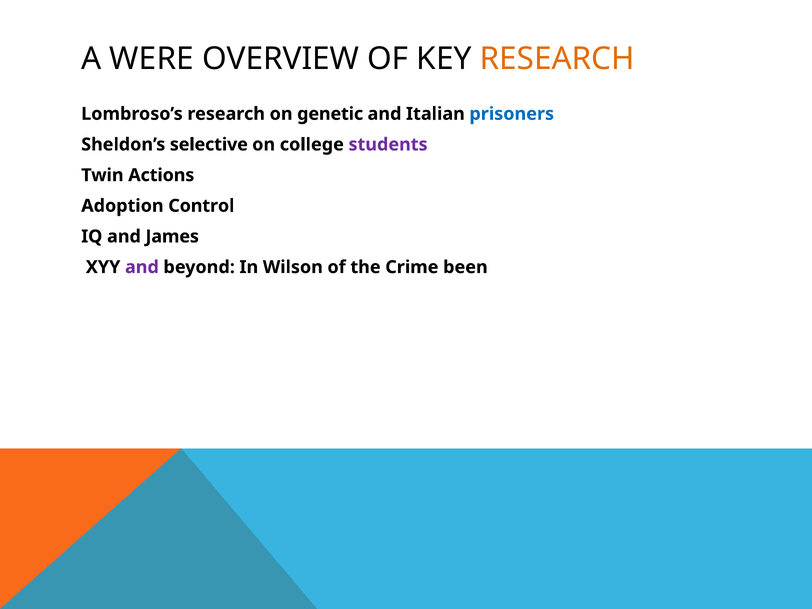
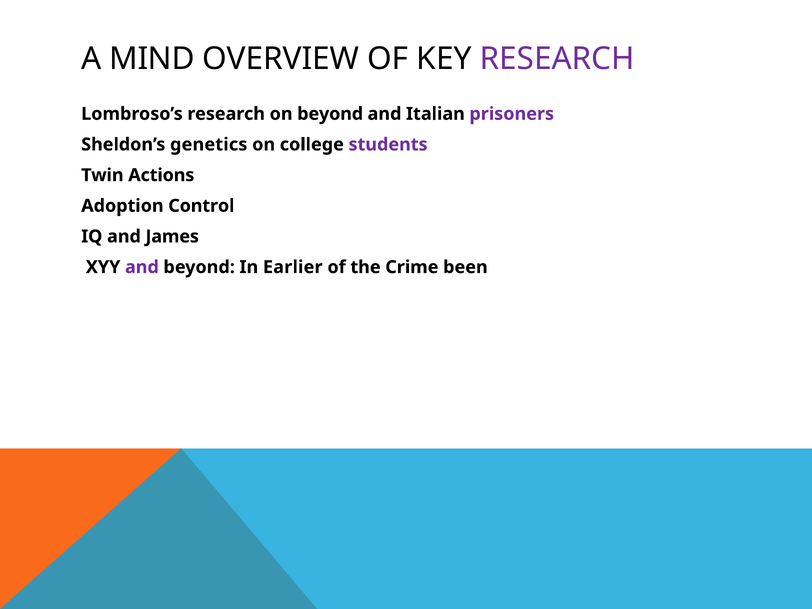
WERE: WERE -> MIND
RESEARCH at (557, 59) colour: orange -> purple
on genetic: genetic -> beyond
prisoners colour: blue -> purple
selective: selective -> genetics
Wilson: Wilson -> Earlier
